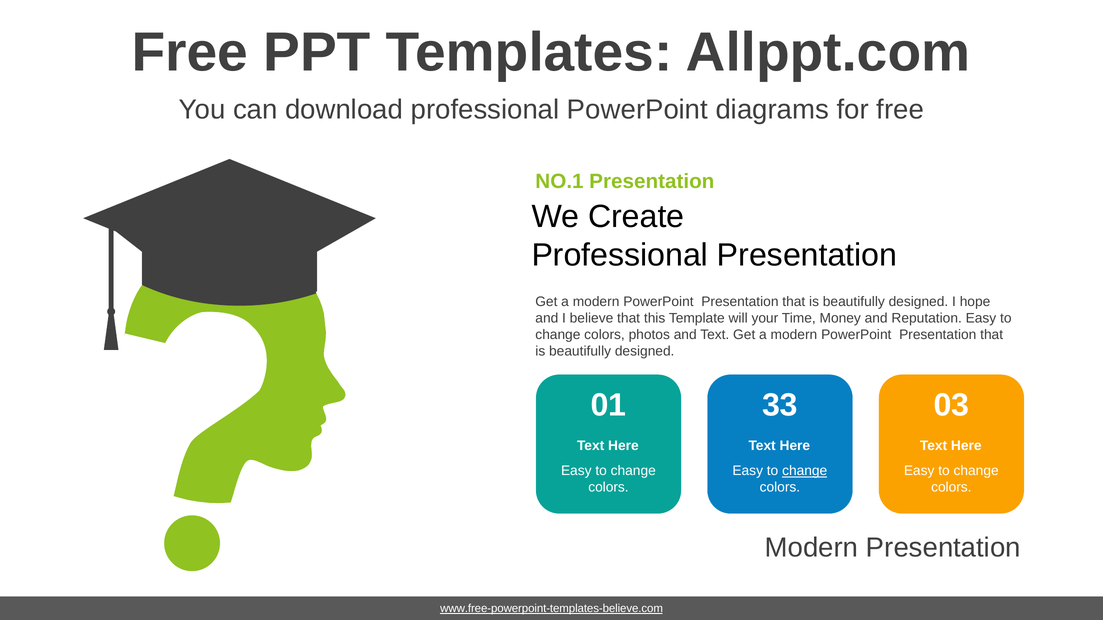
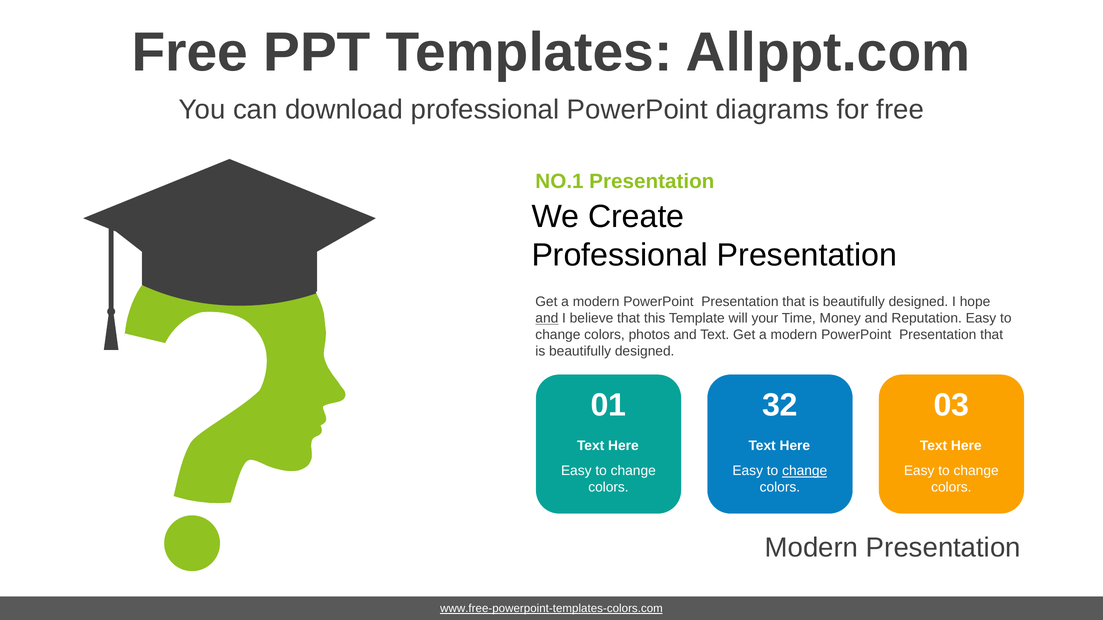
and at (547, 318) underline: none -> present
33: 33 -> 32
www.free-powerpoint-templates-believe.com: www.free-powerpoint-templates-believe.com -> www.free-powerpoint-templates-colors.com
